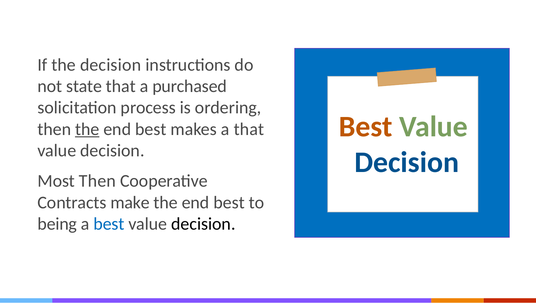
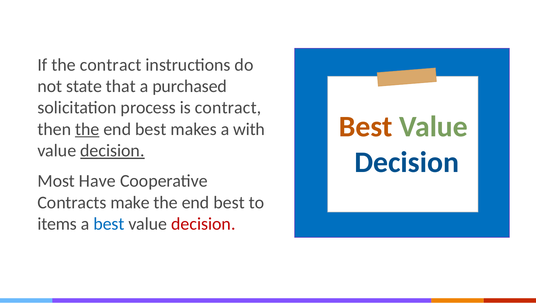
the decision: decision -> contract
is ordering: ordering -> contract
a that: that -> with
decision at (112, 151) underline: none -> present
Most Then: Then -> Have
being: being -> items
decision at (203, 224) colour: black -> red
